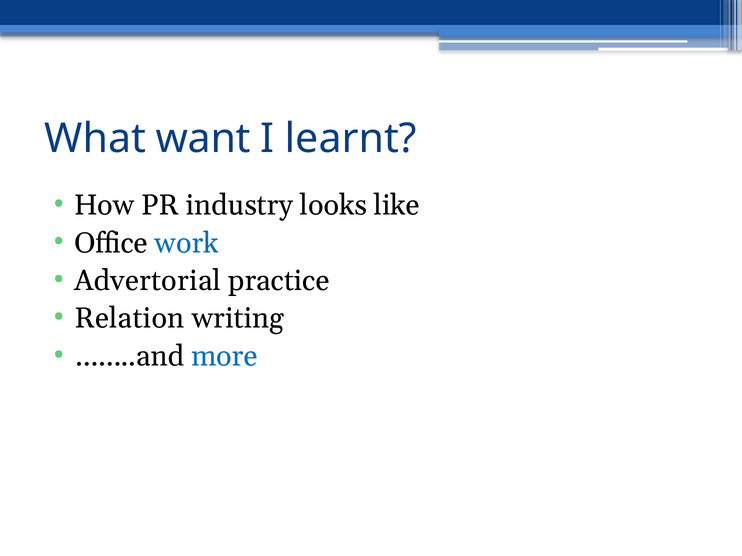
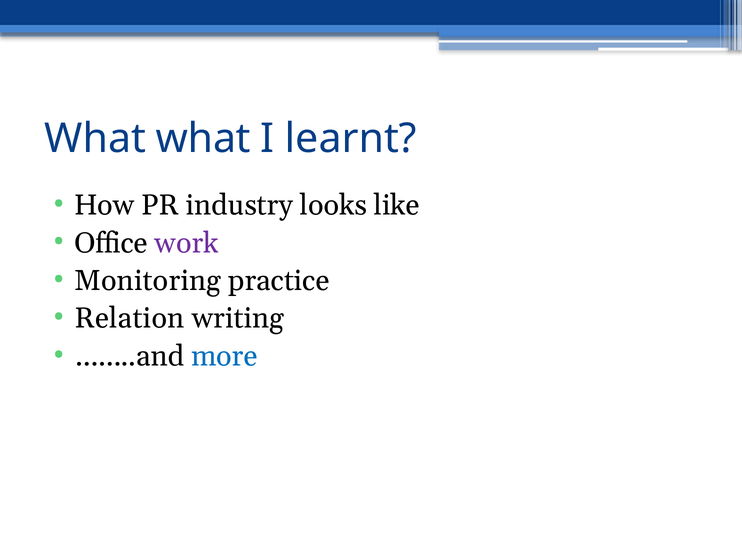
What want: want -> what
work colour: blue -> purple
Advertorial: Advertorial -> Monitoring
